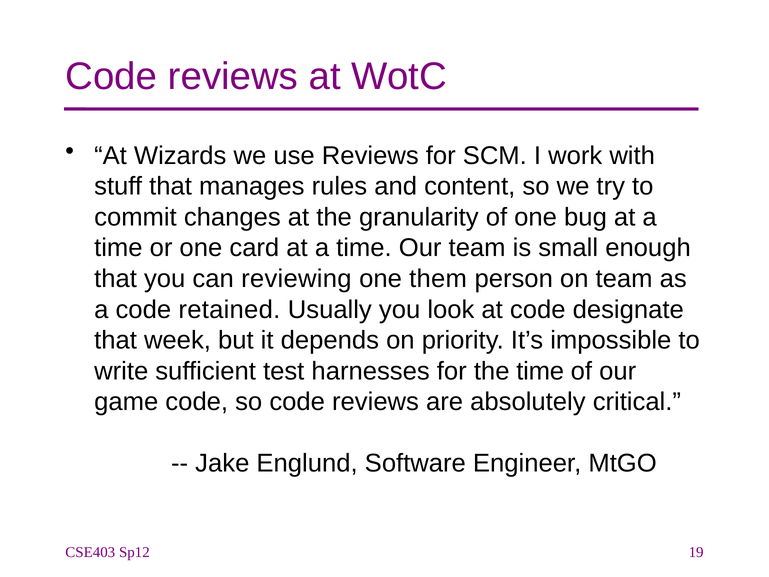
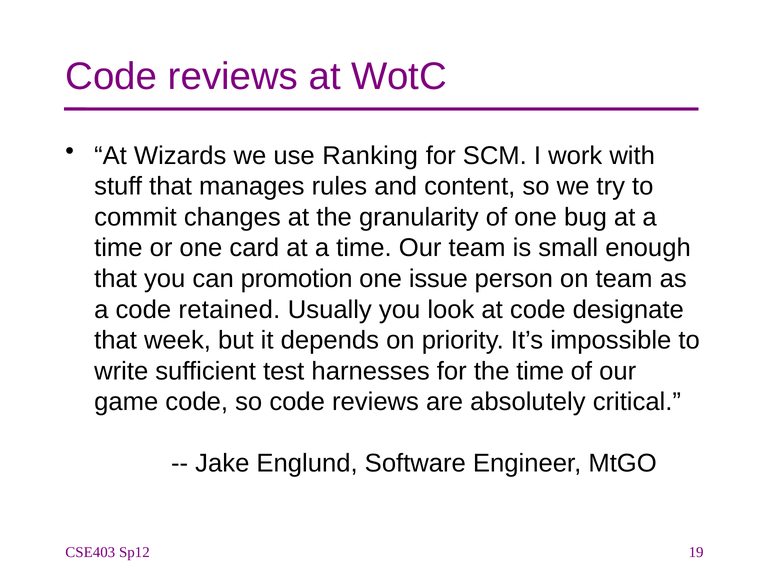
use Reviews: Reviews -> Ranking
reviewing: reviewing -> promotion
them: them -> issue
